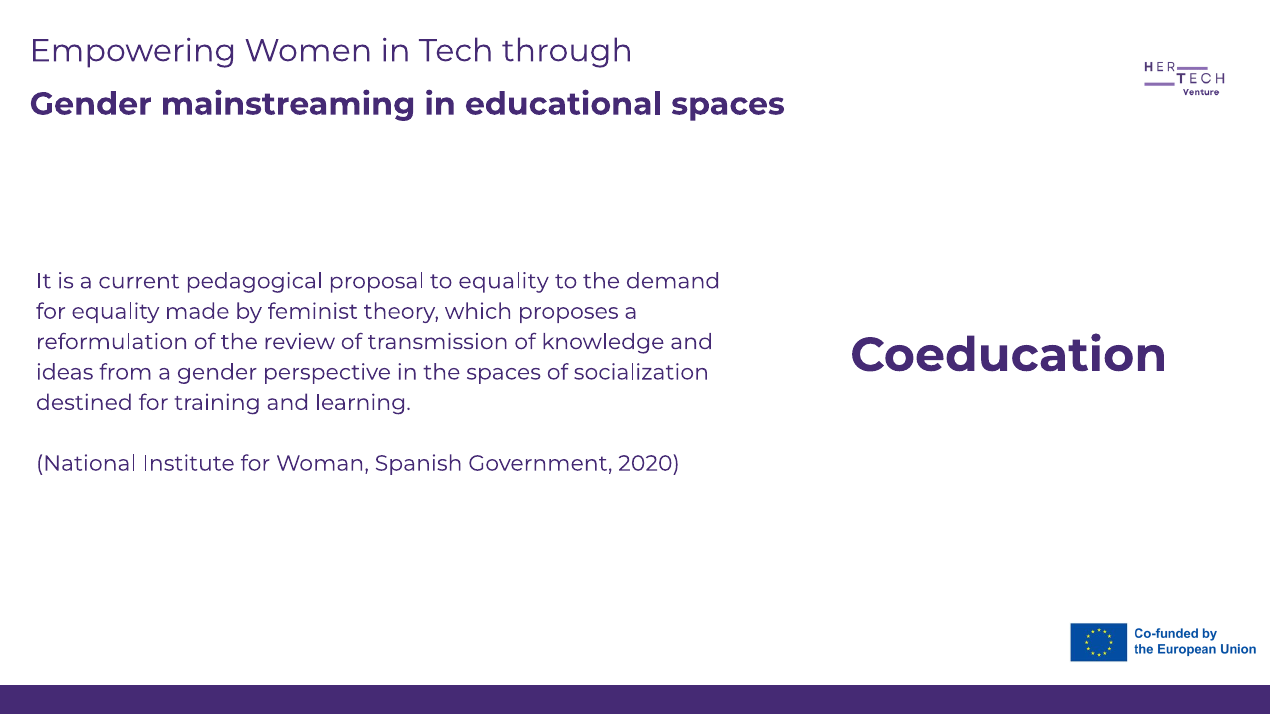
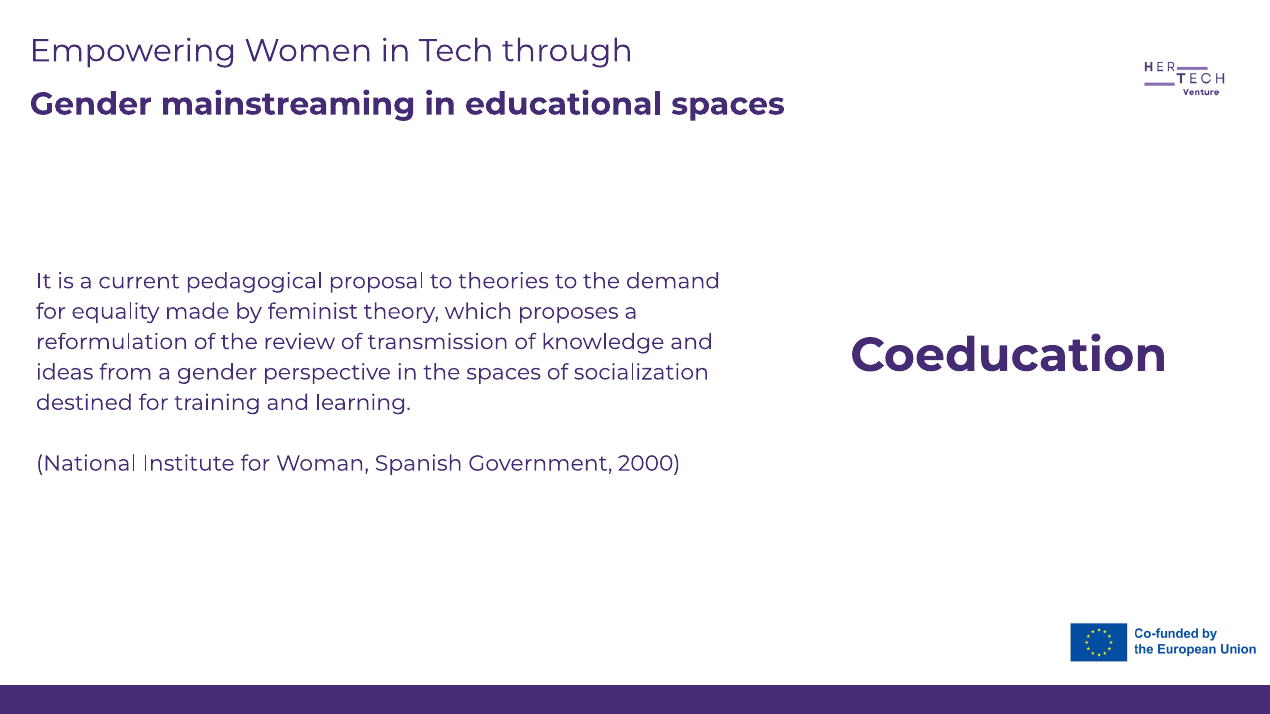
to equality: equality -> theories
2020: 2020 -> 2000
